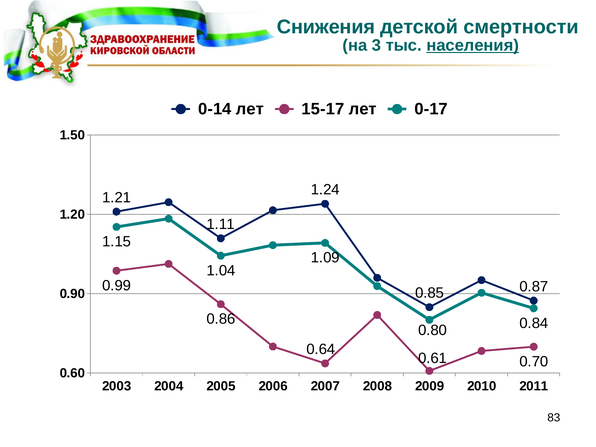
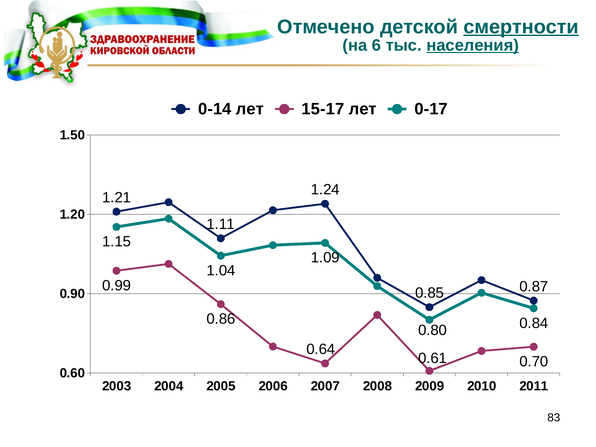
Снижения: Снижения -> Отмечено
смертности underline: none -> present
3: 3 -> 6
